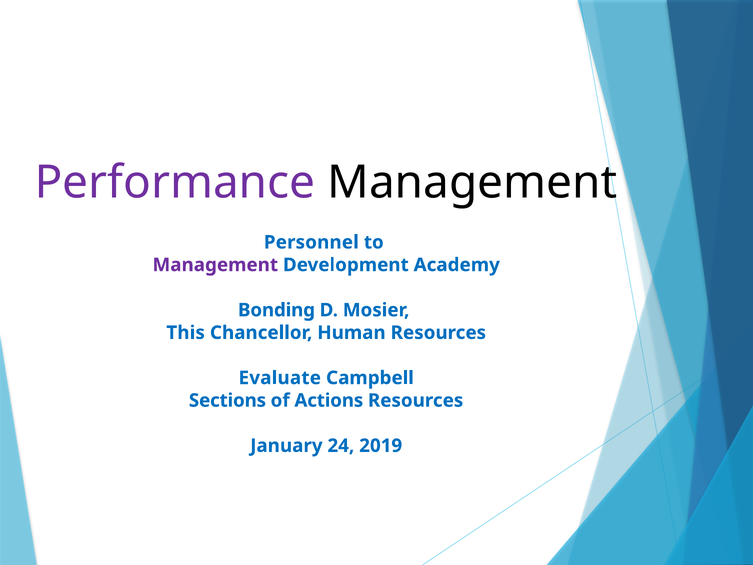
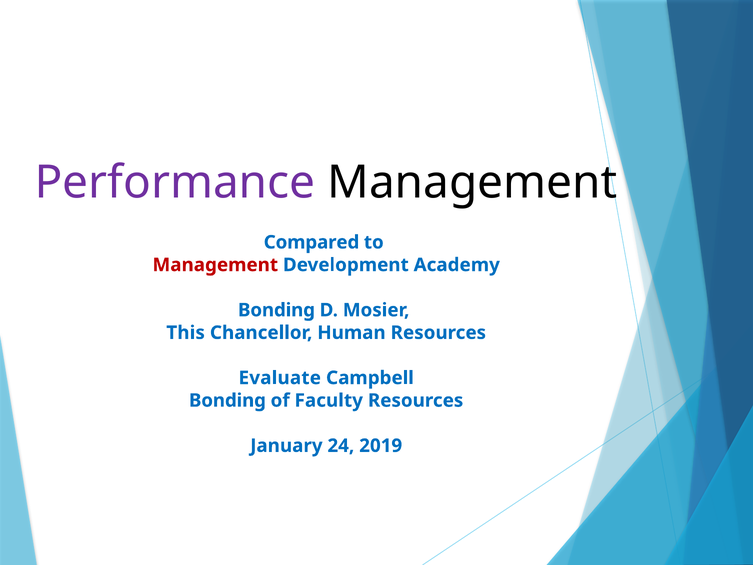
Personnel: Personnel -> Compared
Management at (215, 265) colour: purple -> red
Sections at (227, 400): Sections -> Bonding
Actions: Actions -> Faculty
